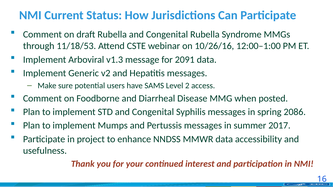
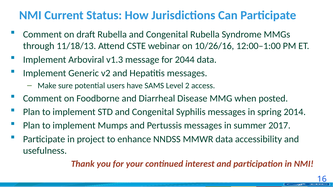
11/18/53: 11/18/53 -> 11/18/13
2091: 2091 -> 2044
2086: 2086 -> 2014
